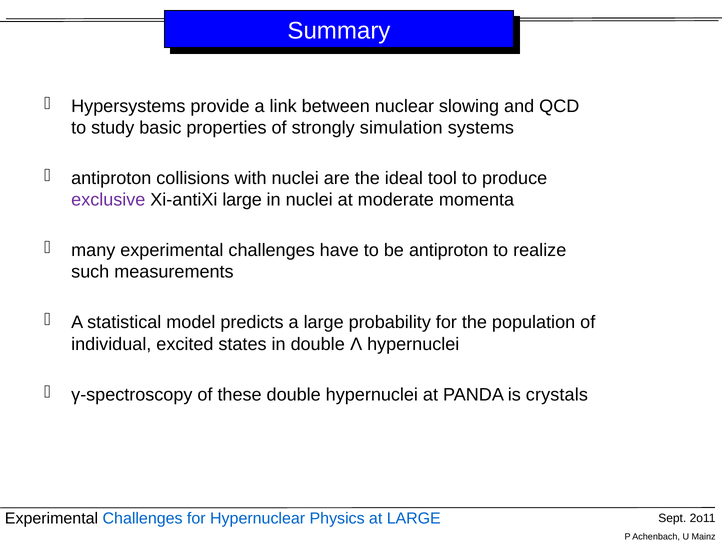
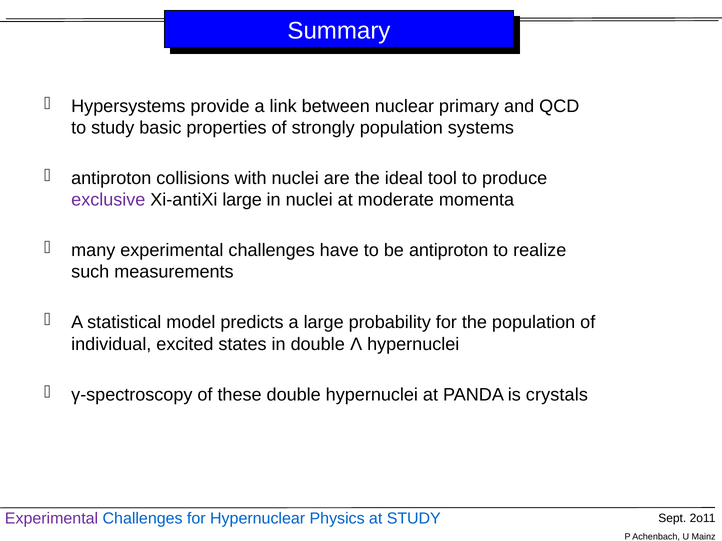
slowing: slowing -> primary
strongly simulation: simulation -> population
Experimental at (51, 519) colour: black -> purple
at LARGE: LARGE -> STUDY
